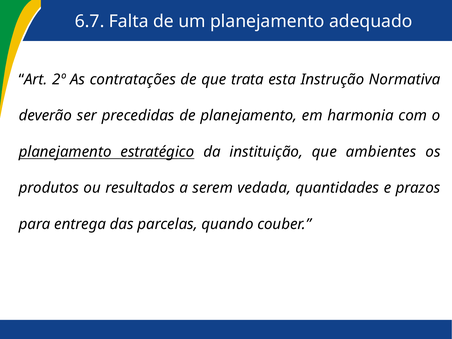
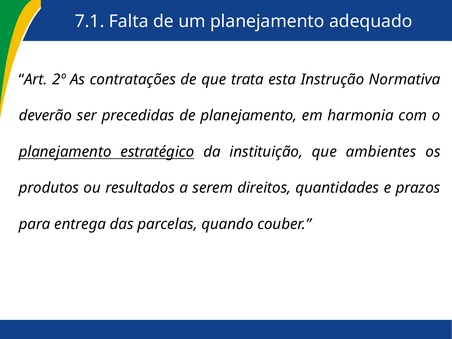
6.7: 6.7 -> 7.1
vedada: vedada -> direitos
